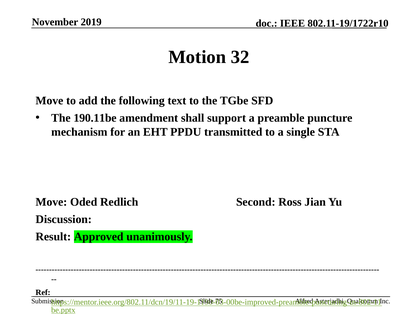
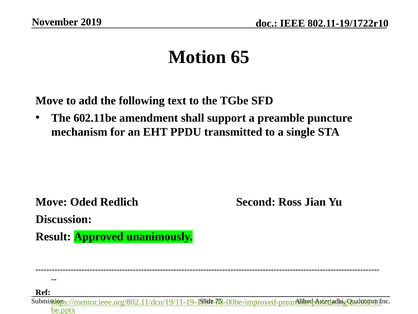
32: 32 -> 65
190.11be: 190.11be -> 602.11be
